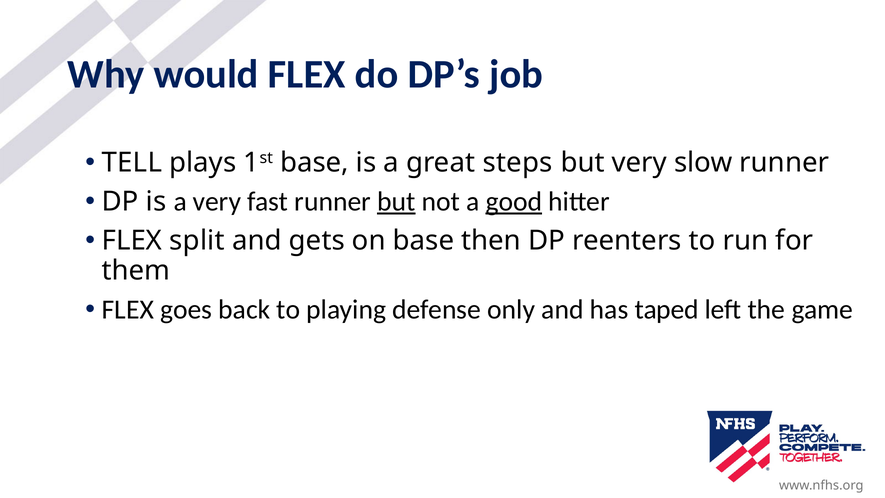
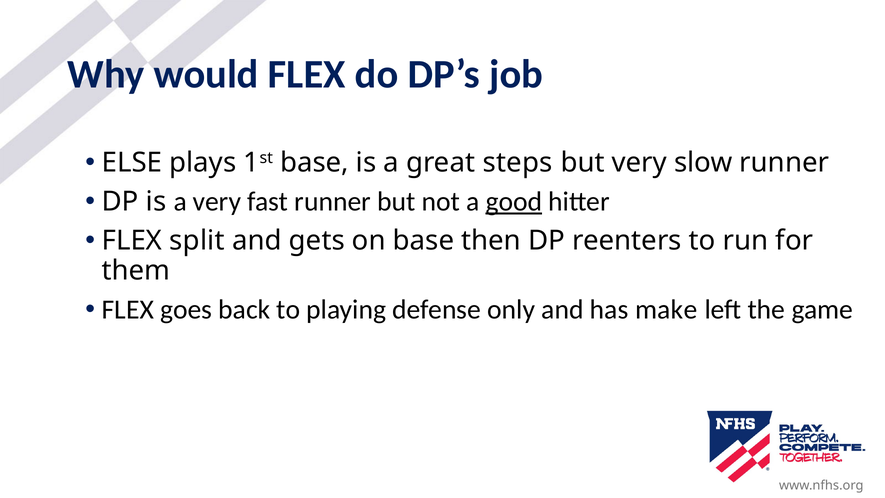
TELL: TELL -> ELSE
but at (396, 202) underline: present -> none
taped: taped -> make
